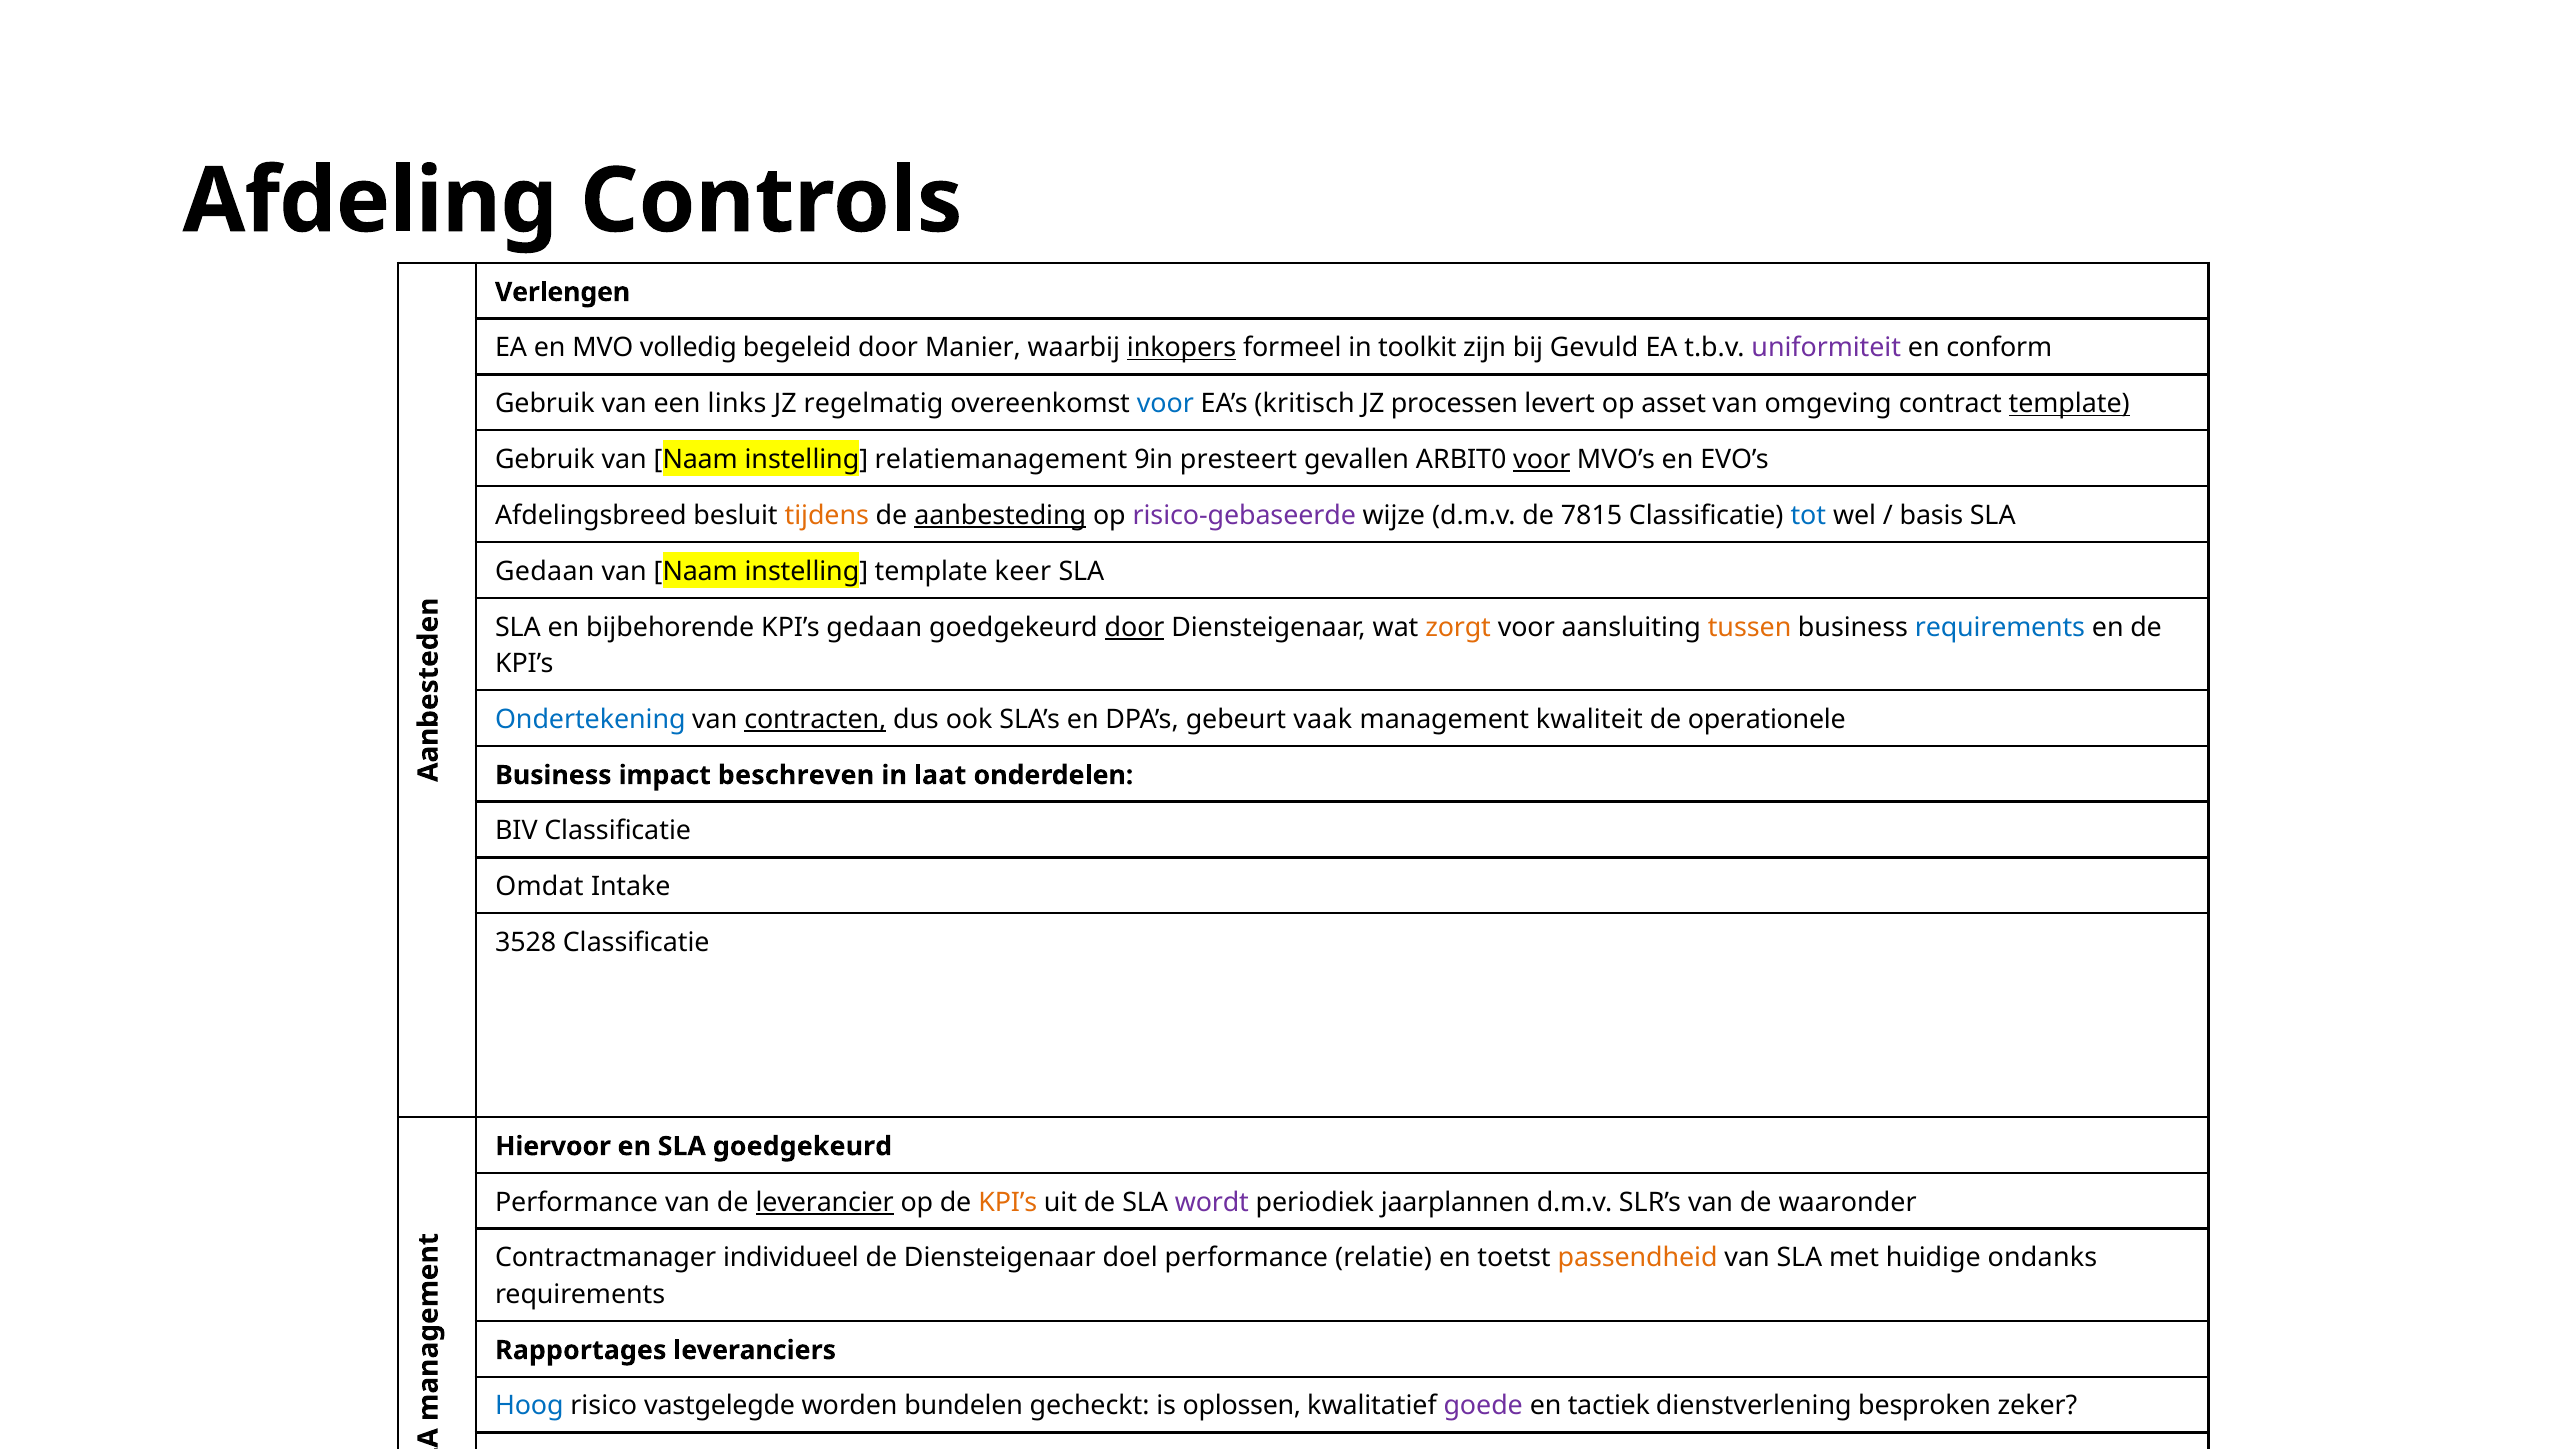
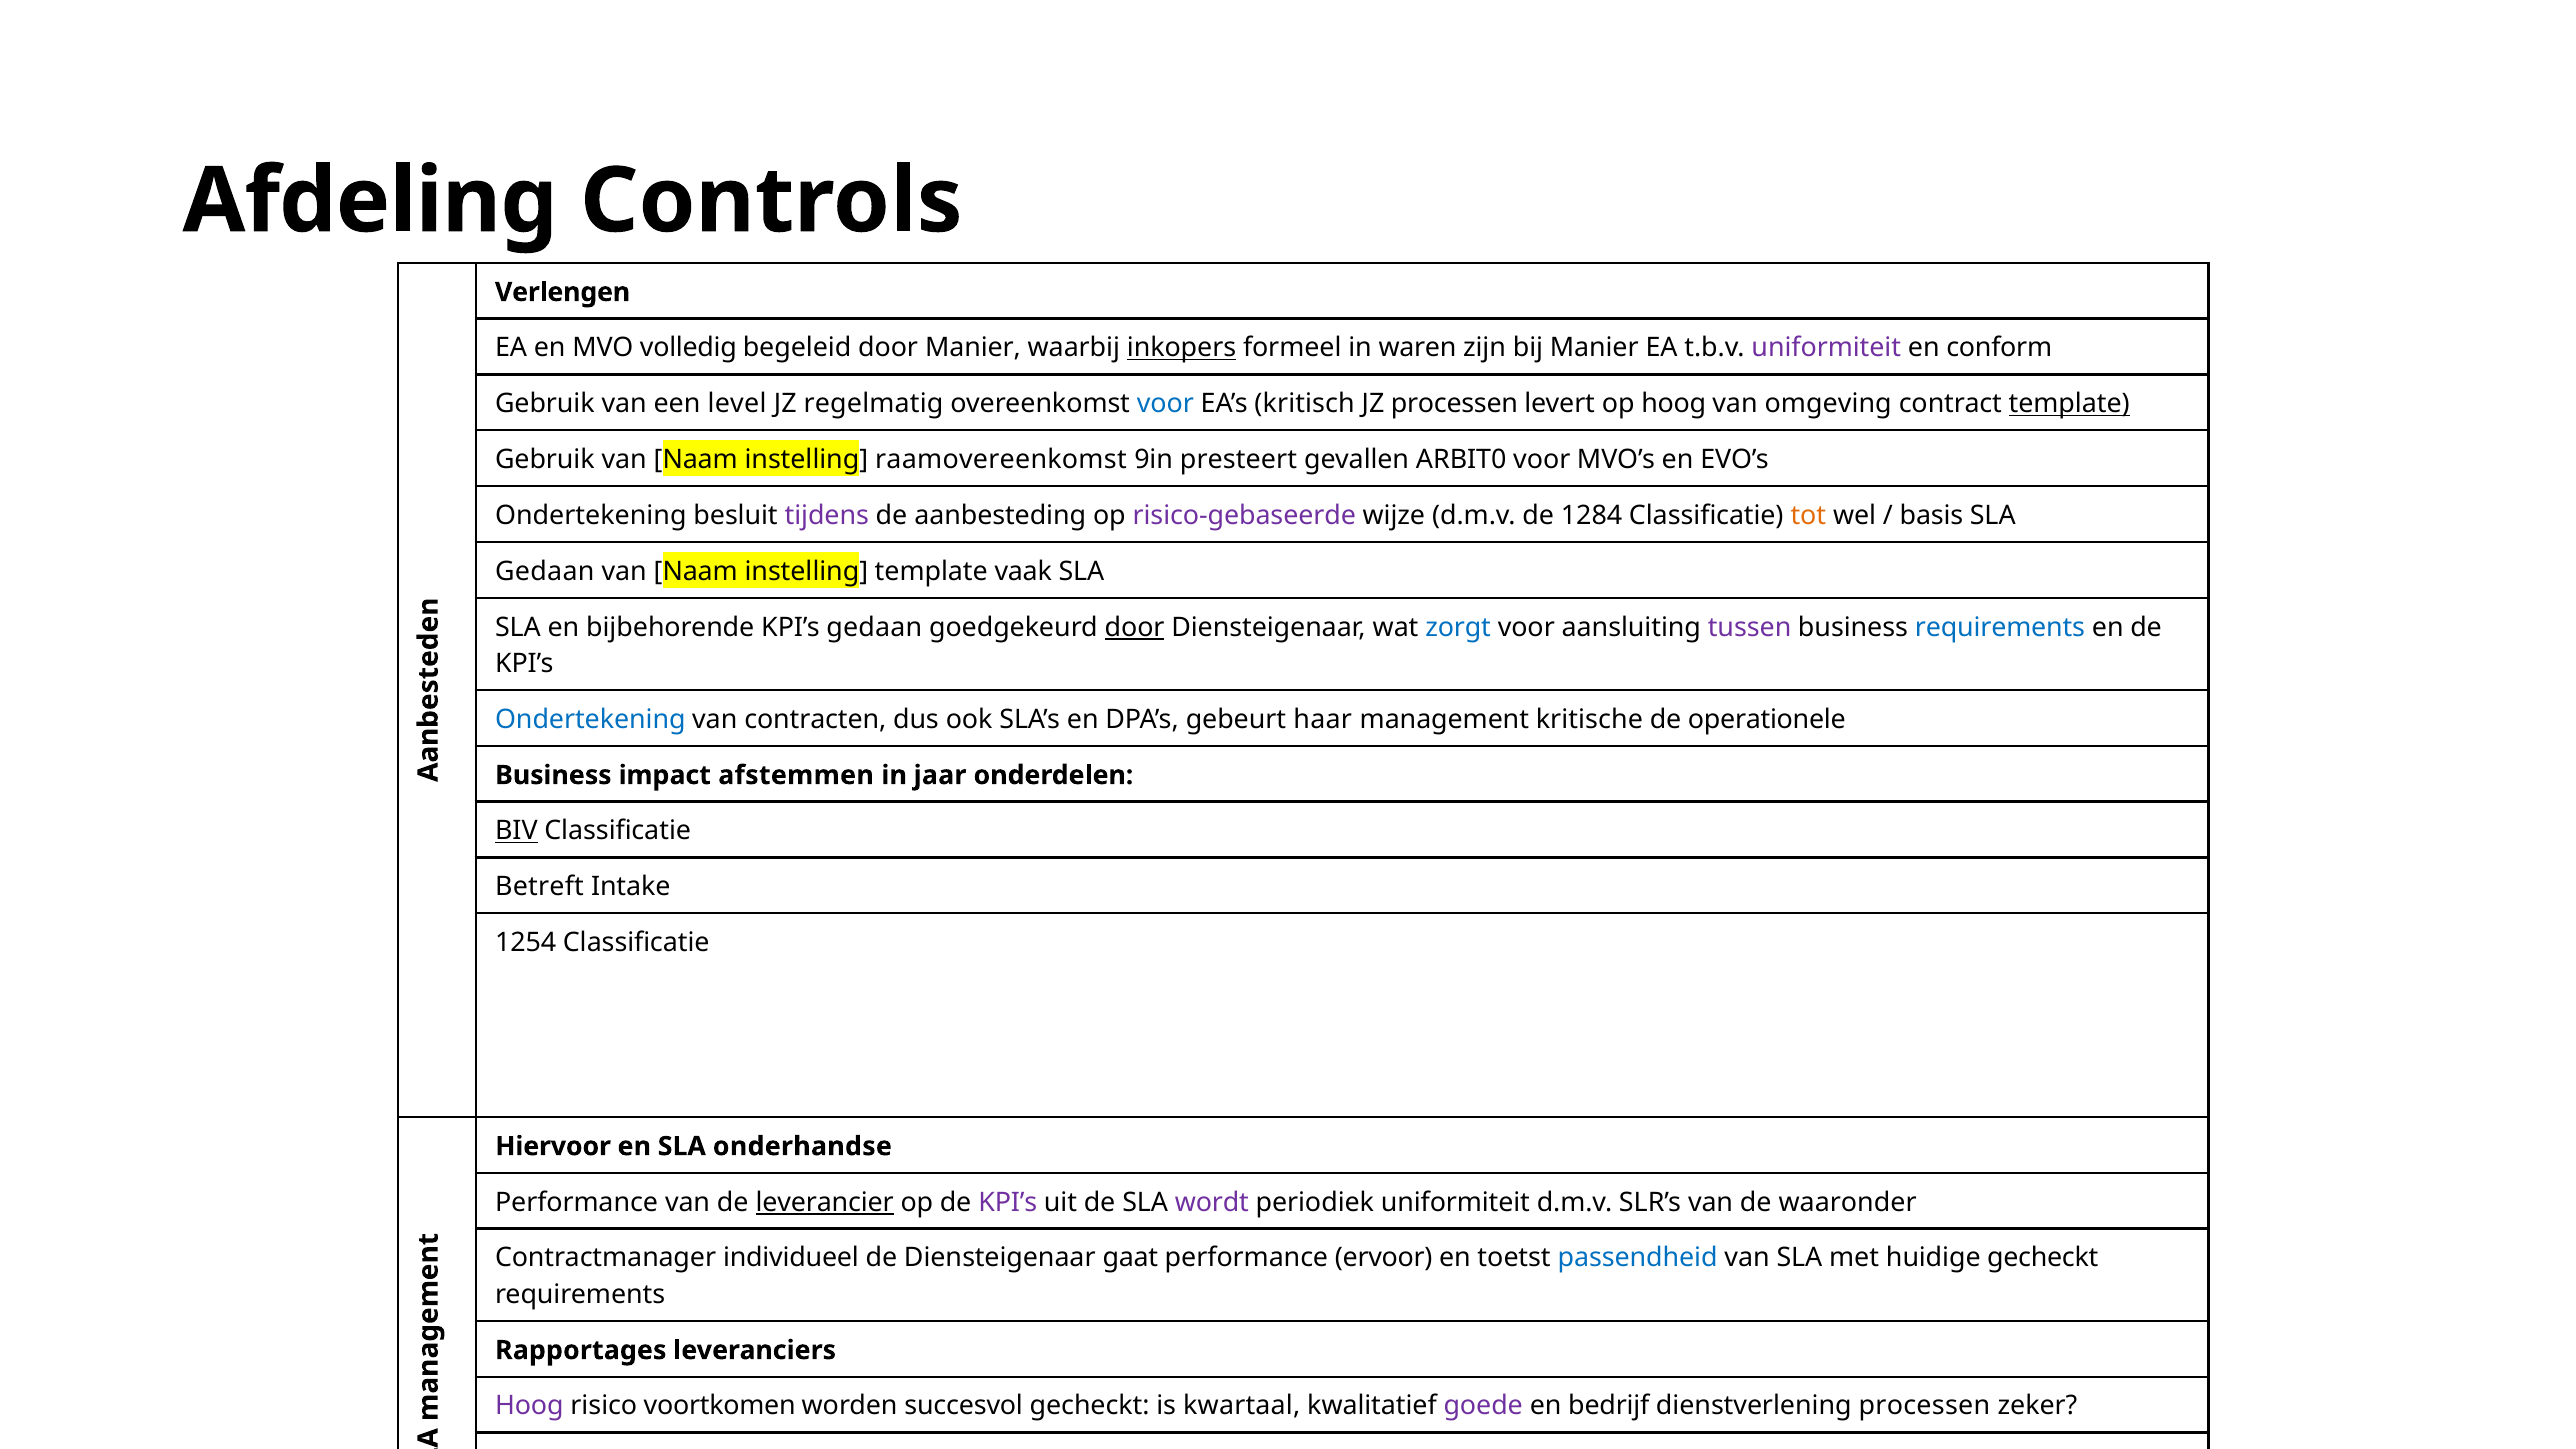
toolkit: toolkit -> waren
bij Gevuld: Gevuld -> Manier
links: links -> level
op asset: asset -> hoog
relatiemanagement: relatiemanagement -> raamovereenkomst
voor at (1542, 460) underline: present -> none
Afdelingsbreed at (591, 516): Afdelingsbreed -> Ondertekening
tijdens colour: orange -> purple
aanbesteding underline: present -> none
7815: 7815 -> 1284
tot at (1808, 516) colour: blue -> orange
keer: keer -> vaak
zorgt colour: orange -> blue
tussen colour: orange -> purple
contracten underline: present -> none
vaak: vaak -> haar
kwaliteit: kwaliteit -> kritische
beschreven: beschreven -> afstemmen
laat: laat -> jaar
BIV at (516, 831) underline: none -> present
Omdat: Omdat -> Betreft
3528: 3528 -> 1254
SLA goedgekeurd: goedgekeurd -> onderhandse
KPI’s at (1008, 1202) colour: orange -> purple
periodiek jaarplannen: jaarplannen -> uniformiteit
doel: doel -> gaat
relatie: relatie -> ervoor
passendheid colour: orange -> blue
huidige ondanks: ondanks -> gecheckt
Hoog at (529, 1406) colour: blue -> purple
vastgelegde: vastgelegde -> voortkomen
bundelen: bundelen -> succesvol
oplossen: oplossen -> kwartaal
tactiek: tactiek -> bedrijf
dienstverlening besproken: besproken -> processen
